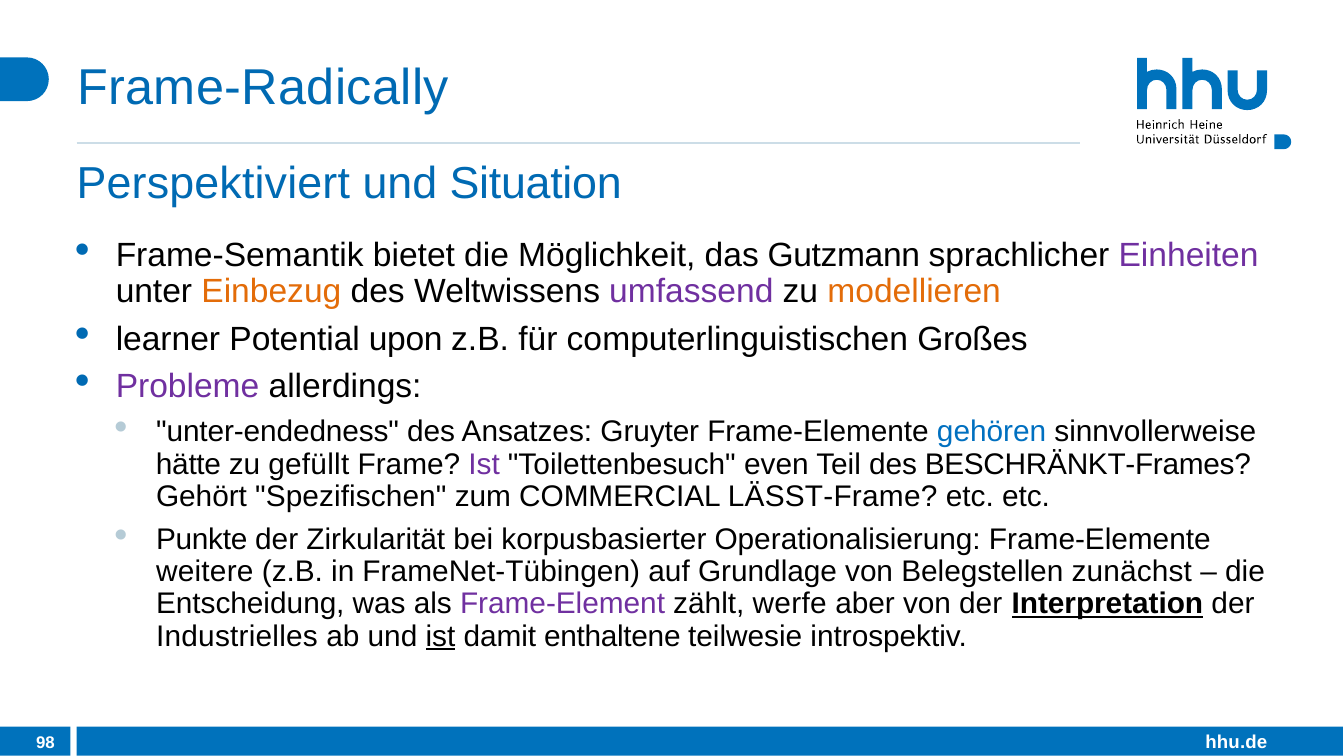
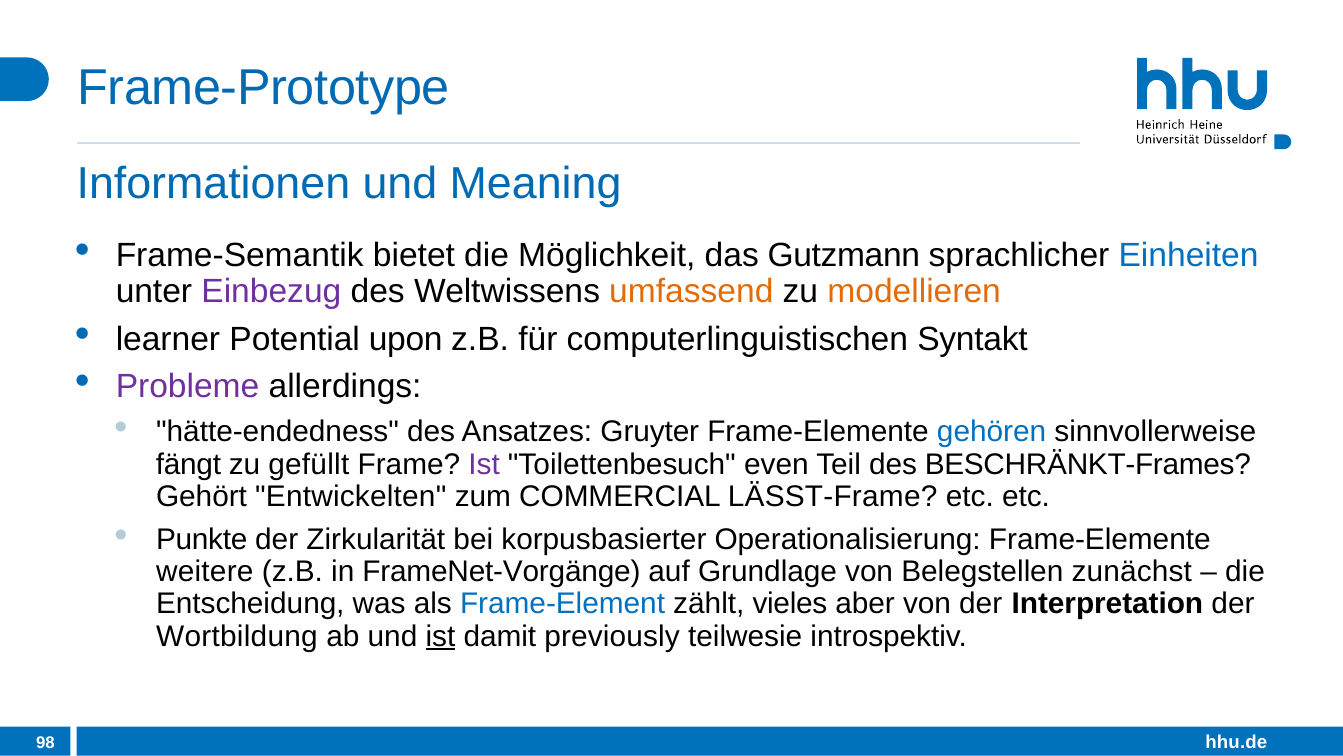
Frame-Radically: Frame-Radically -> Frame-Prototype
Perspektiviert: Perspektiviert -> Informationen
Situation: Situation -> Meaning
Einheiten colour: purple -> blue
Einbezug colour: orange -> purple
umfassend colour: purple -> orange
Großes: Großes -> Syntakt
unter-endedness: unter-endedness -> hätte-endedness
hätte: hätte -> fängt
Spezifischen: Spezifischen -> Entwickelten
FrameNet-Tübingen: FrameNet-Tübingen -> FrameNet-Vorgänge
Frame-Element colour: purple -> blue
werfe: werfe -> vieles
Interpretation underline: present -> none
Industrielles: Industrielles -> Wortbildung
enthaltene: enthaltene -> previously
